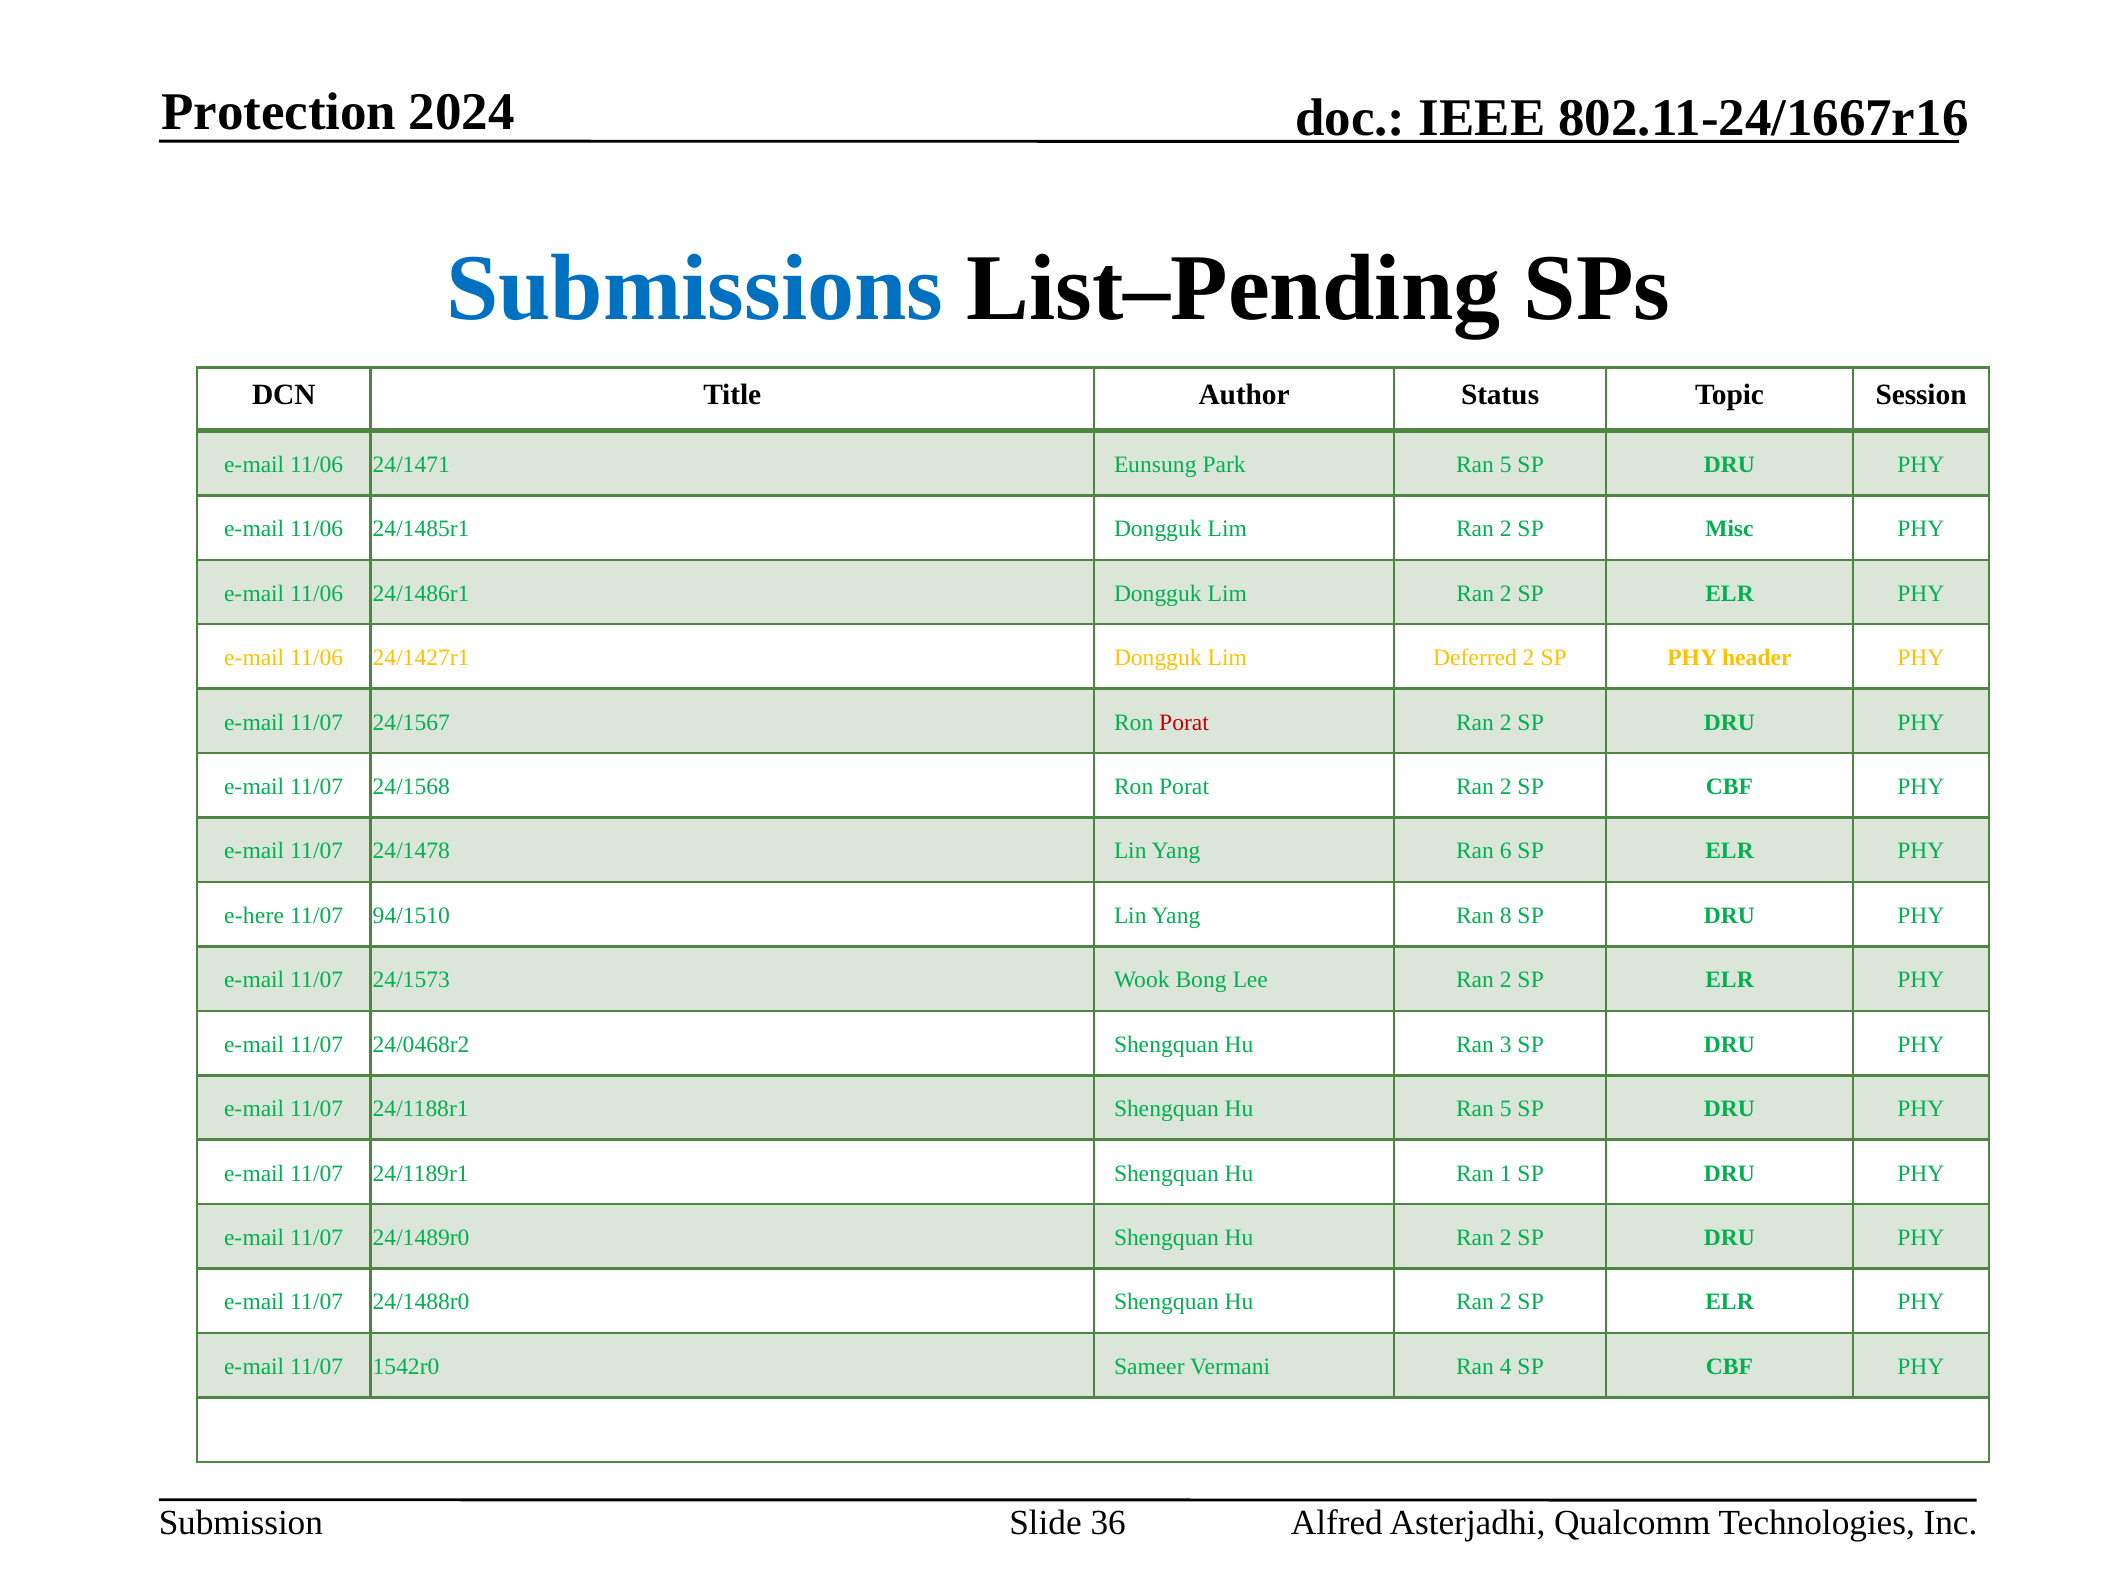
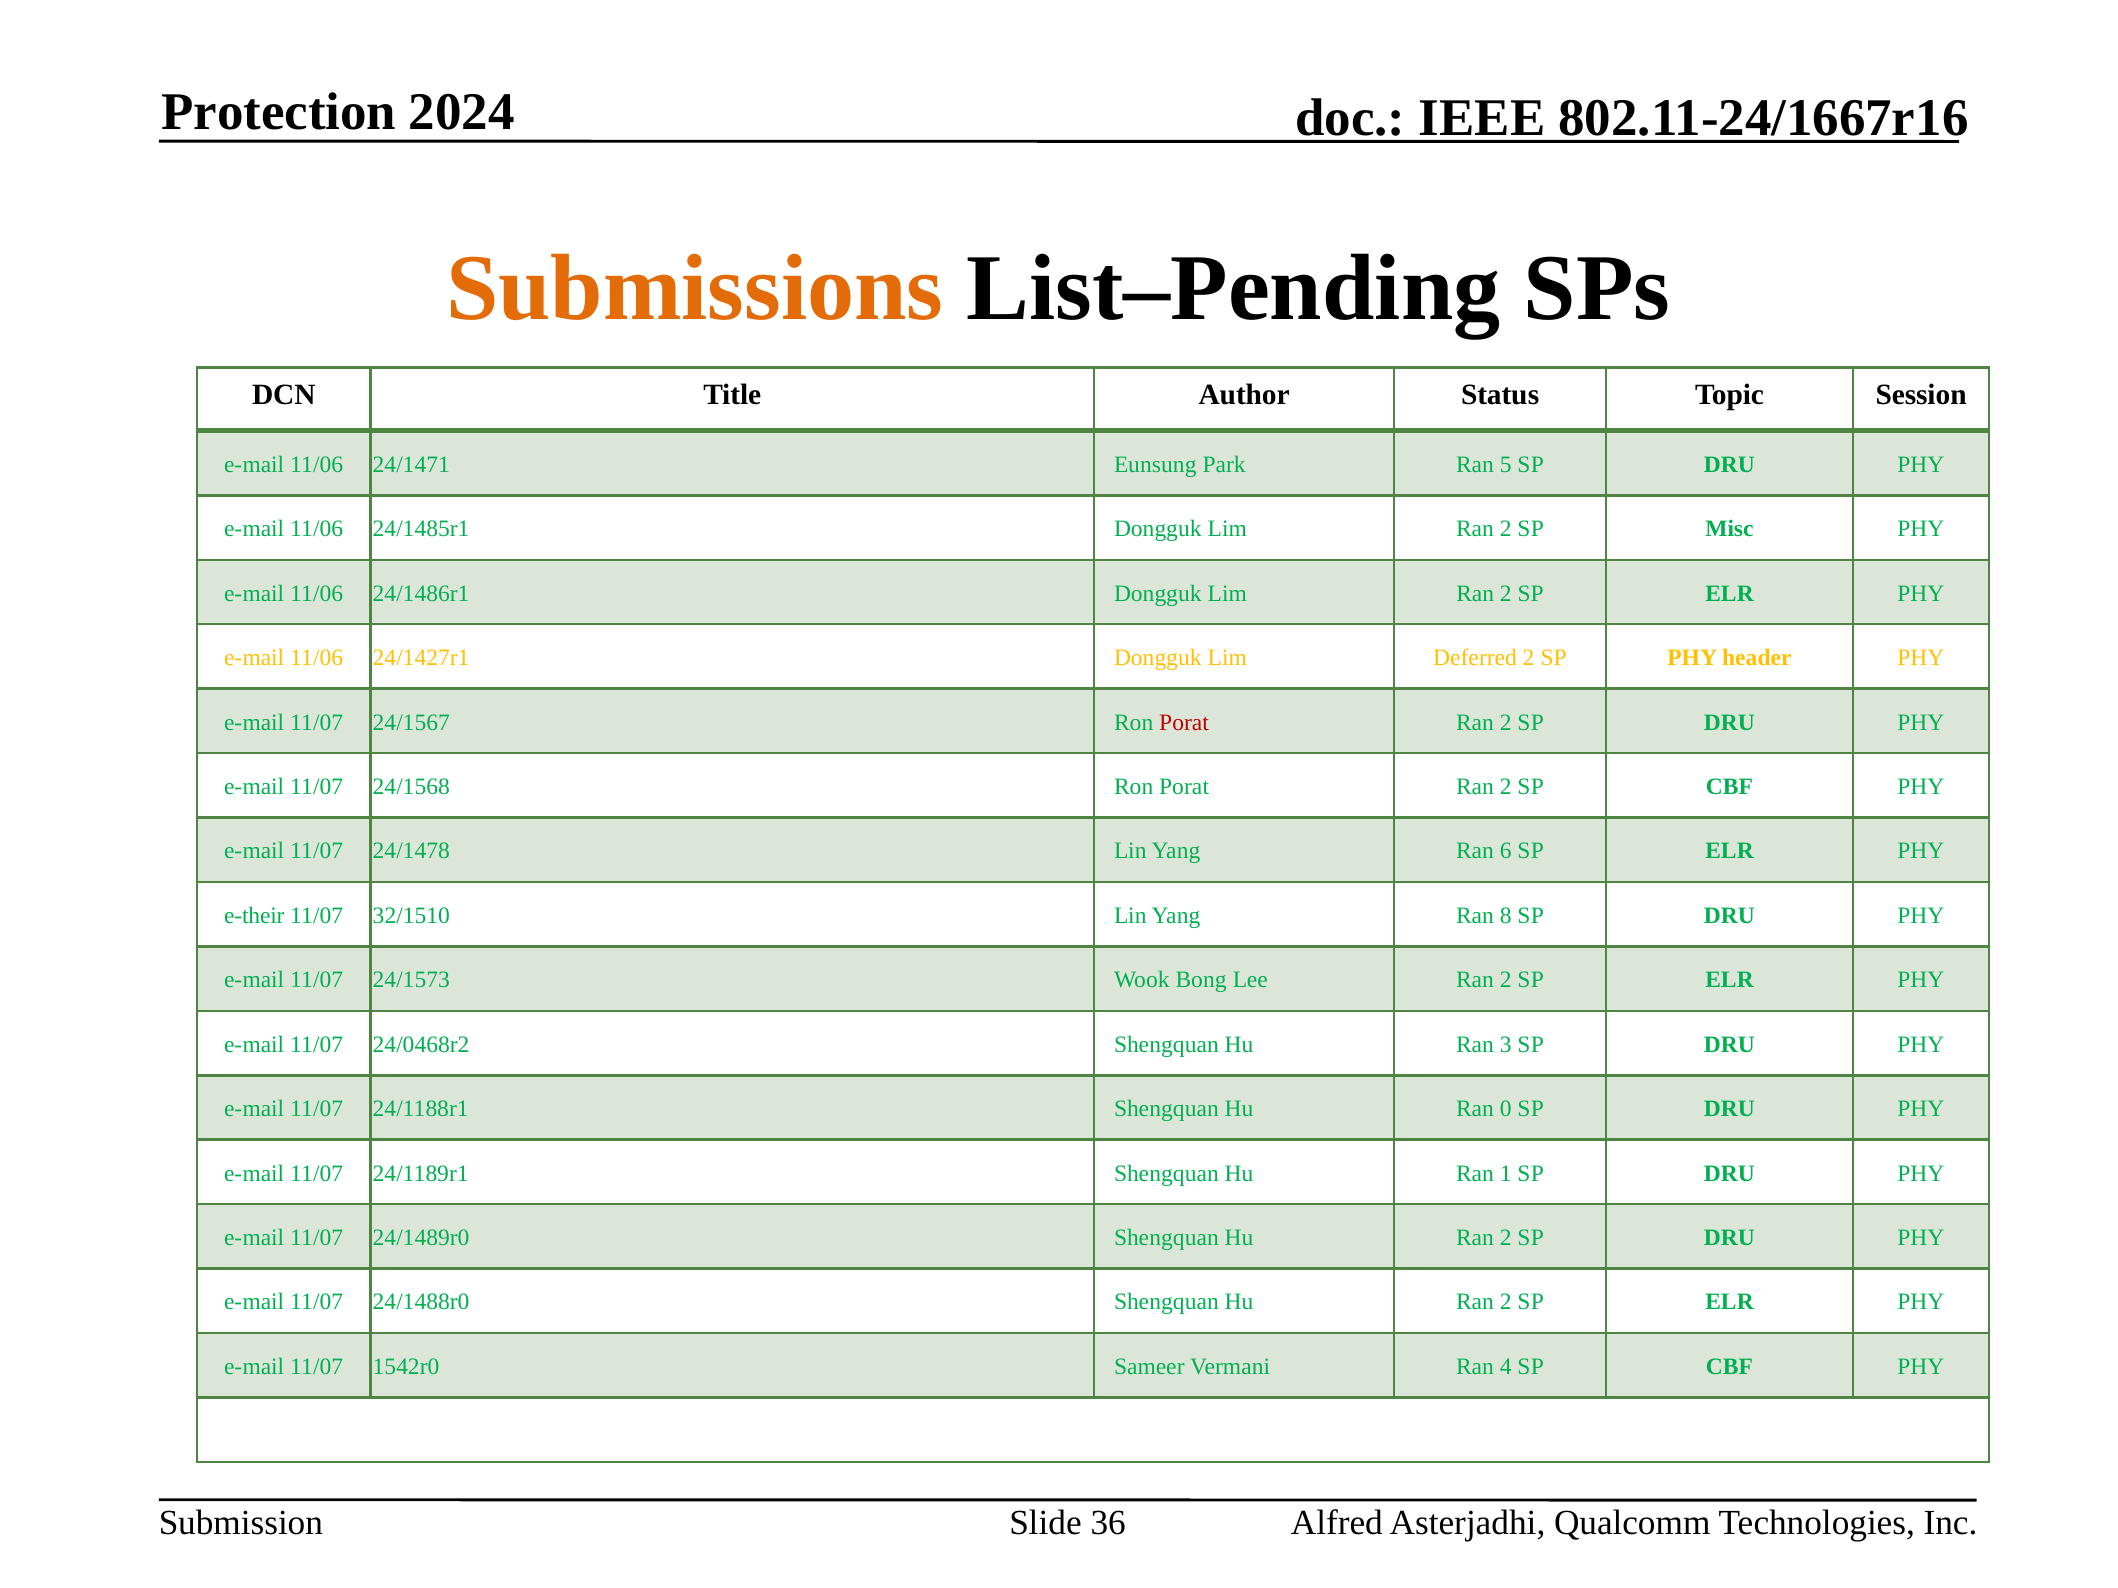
Submissions colour: blue -> orange
e-here: e-here -> e-their
94/1510: 94/1510 -> 32/1510
Hu Ran 5: 5 -> 0
